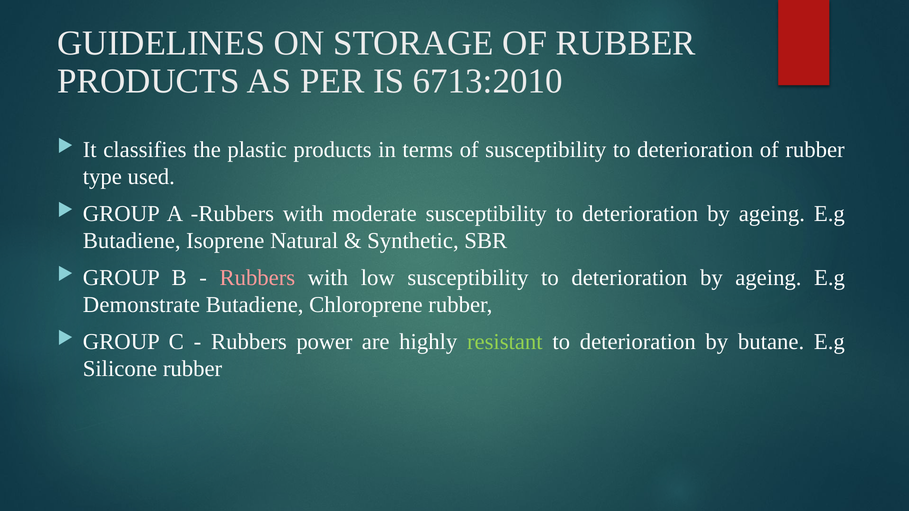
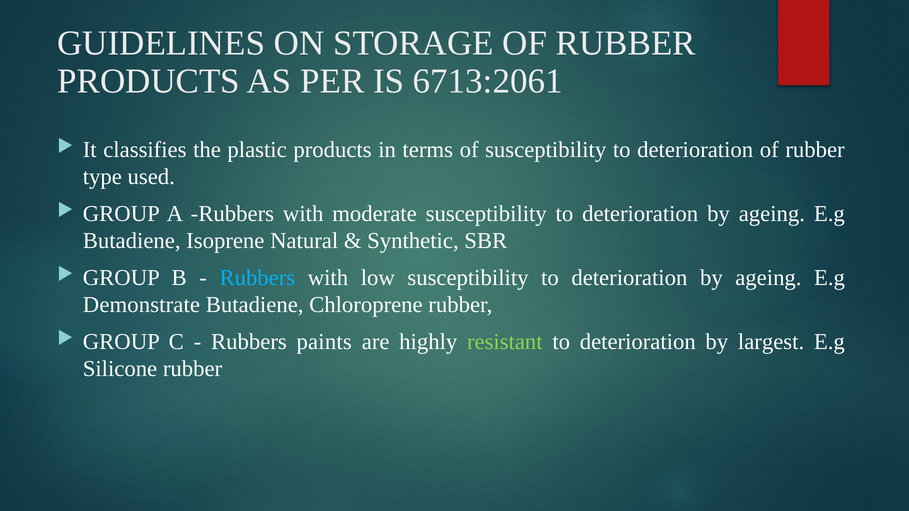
6713:2010: 6713:2010 -> 6713:2061
Rubbers at (257, 278) colour: pink -> light blue
power: power -> paints
butane: butane -> largest
